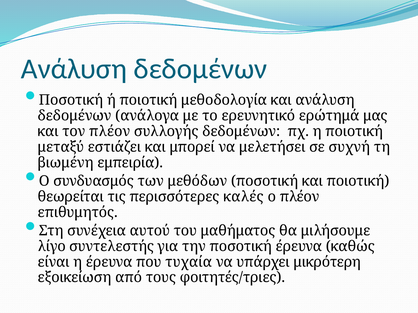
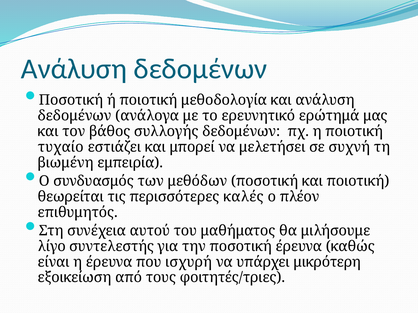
τον πλέον: πλέον -> βάθος
μεταξύ: μεταξύ -> τυχαίο
τυχαία: τυχαία -> ισχυρή
